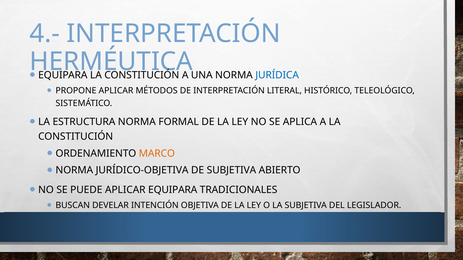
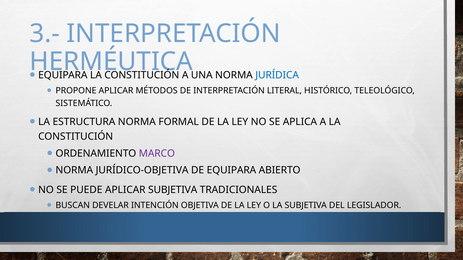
4.-: 4.- -> 3.-
MARCO colour: orange -> purple
DE SUBJETIVA: SUBJETIVA -> EQUIPARA
APLICAR EQUIPARA: EQUIPARA -> SUBJETIVA
